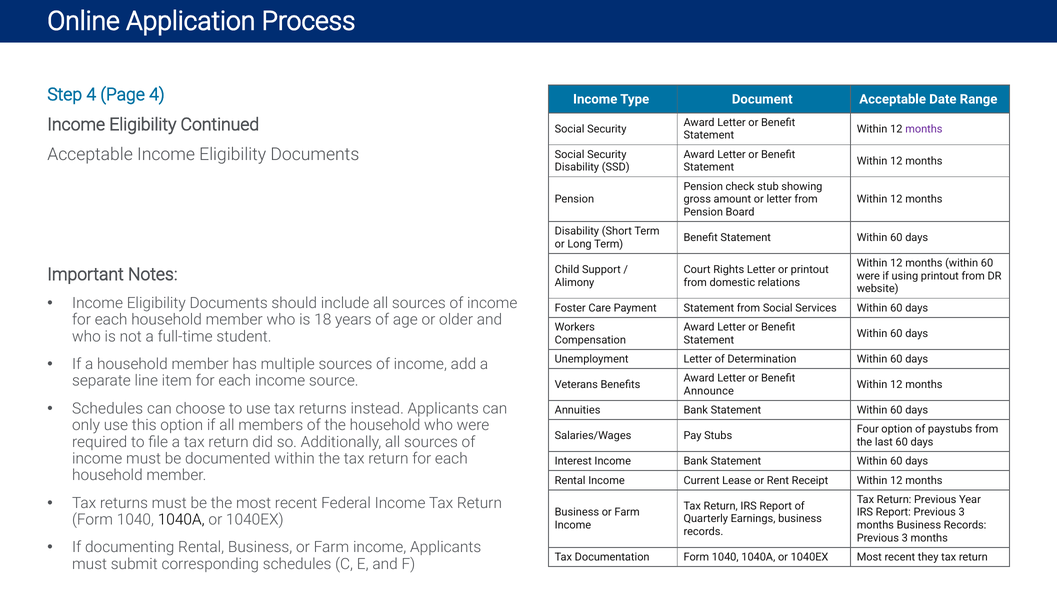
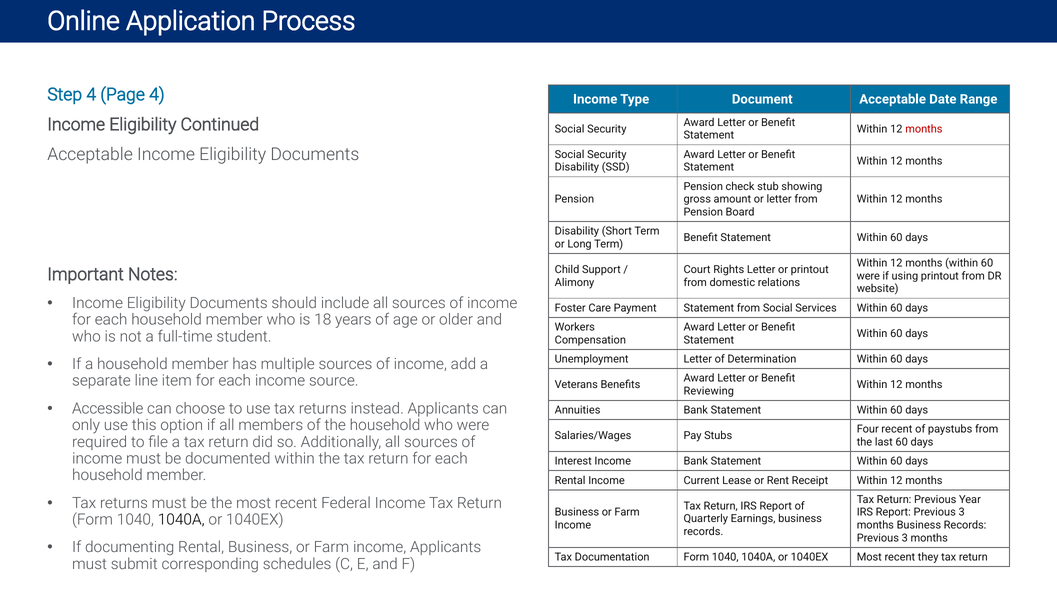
months at (924, 129) colour: purple -> red
Announce: Announce -> Reviewing
Schedules at (108, 409): Schedules -> Accessible
Four option: option -> recent
